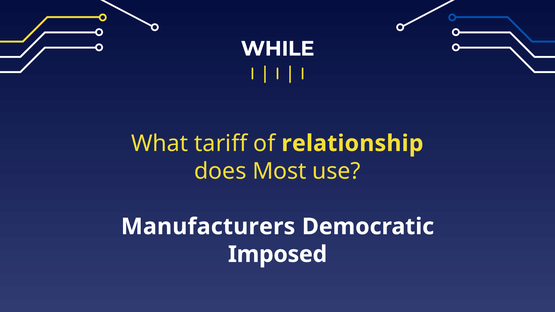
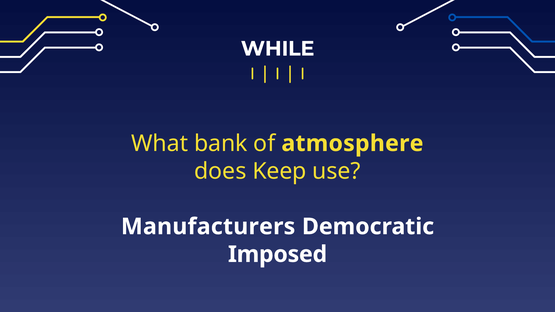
tariff: tariff -> bank
relationship: relationship -> atmosphere
Most: Most -> Keep
